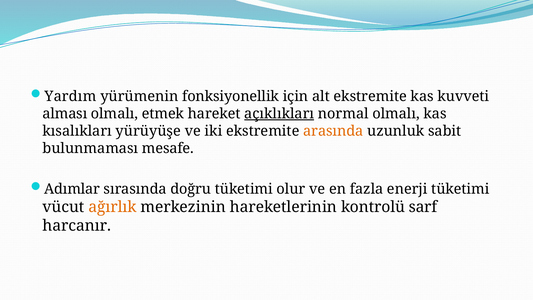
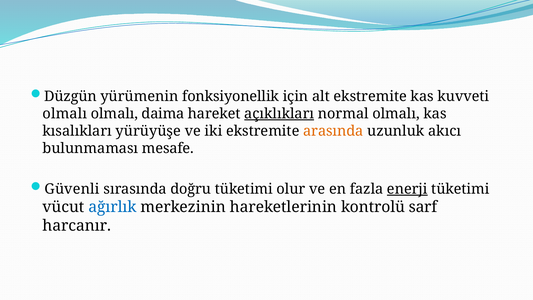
Yardım: Yardım -> Düzgün
alması at (65, 114): alması -> olmalı
etmek: etmek -> daima
sabit: sabit -> akıcı
Adımlar: Adımlar -> Güvenli
enerji underline: none -> present
ağırlık colour: orange -> blue
